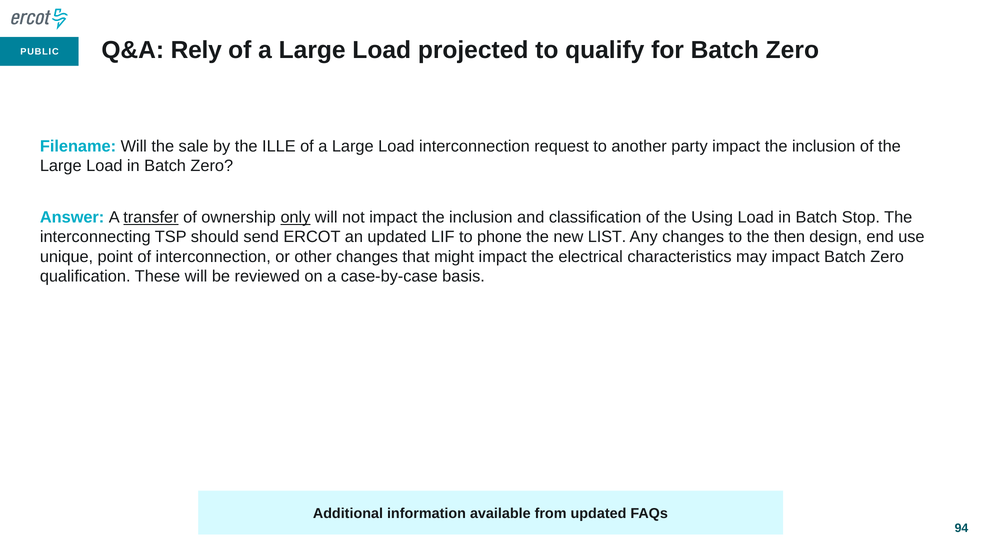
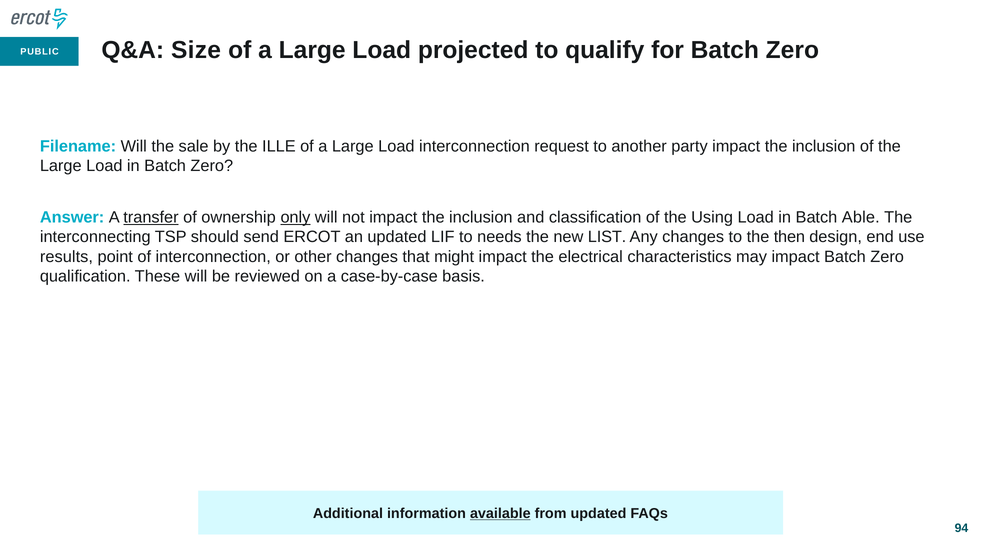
Rely: Rely -> Size
Stop: Stop -> Able
phone: phone -> needs
unique: unique -> results
available underline: none -> present
